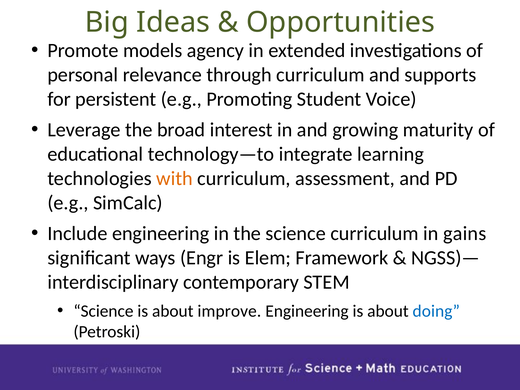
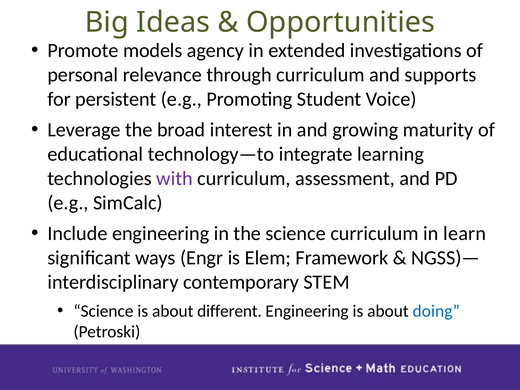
with colour: orange -> purple
gains: gains -> learn
improve: improve -> different
